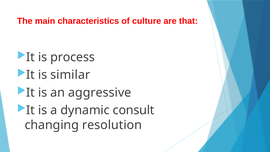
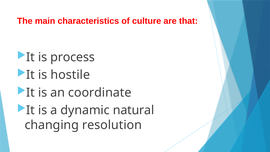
similar: similar -> hostile
aggressive: aggressive -> coordinate
consult: consult -> natural
